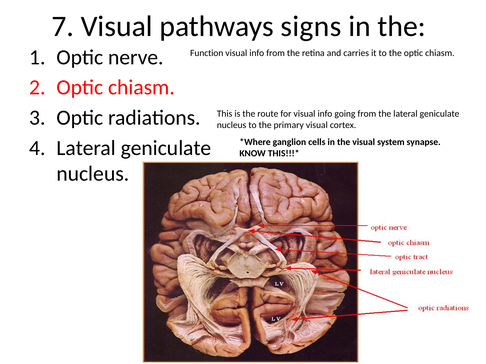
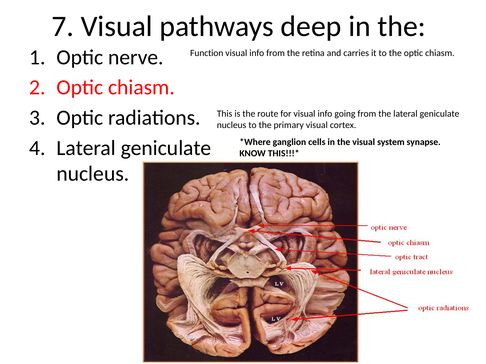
signs: signs -> deep
